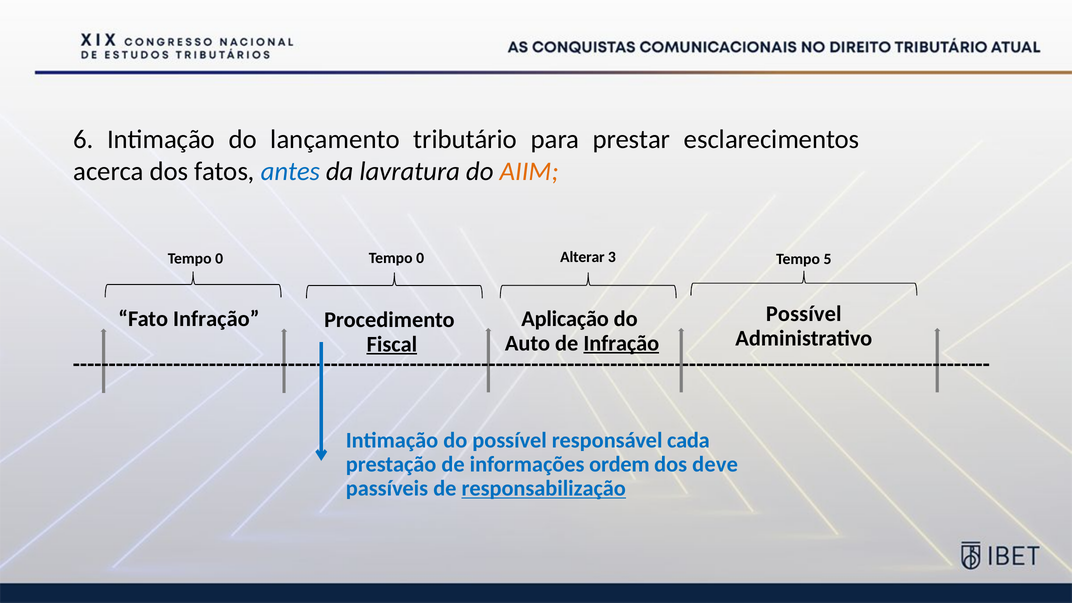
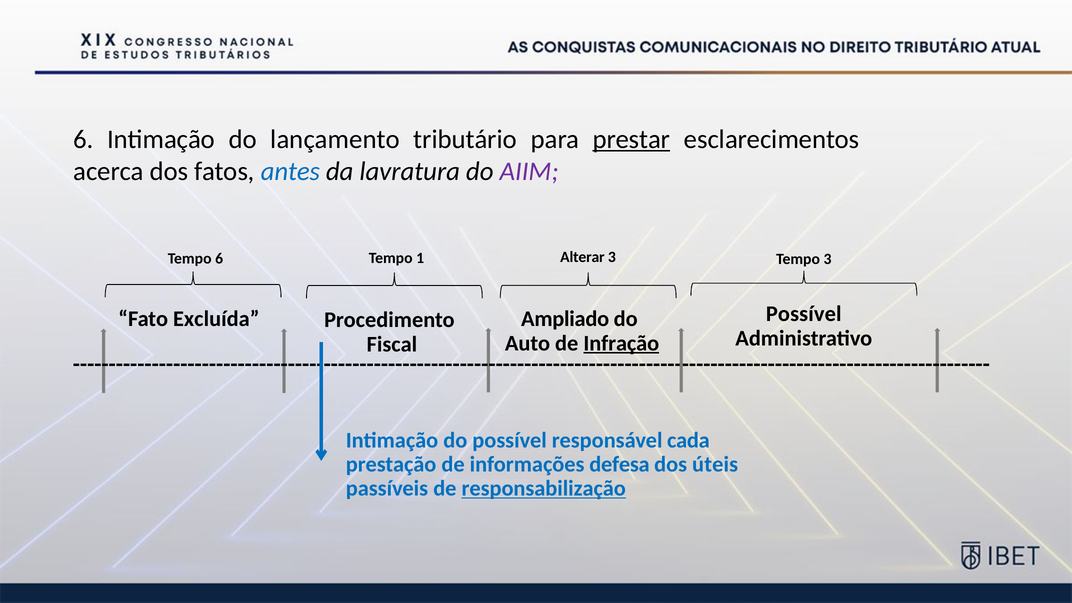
prestar underline: none -> present
AIIM colour: orange -> purple
0 at (219, 259): 0 -> 6
0 at (420, 258): 0 -> 1
Tempo 5: 5 -> 3
Fato Infração: Infração -> Excluída
Aplicação: Aplicação -> Ampliado
Fiscal underline: present -> none
ordem: ordem -> defesa
deve: deve -> úteis
